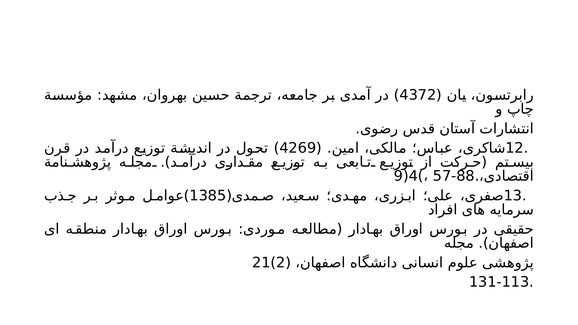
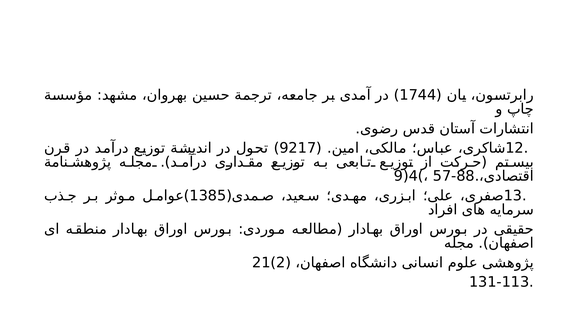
4372: 4372 -> 1744
4269: 4269 -> 9217
